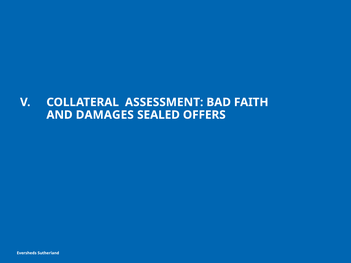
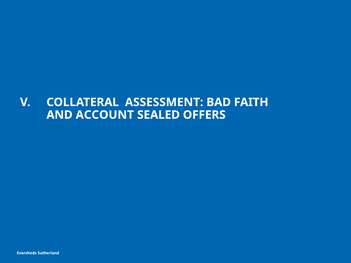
DAMAGES: DAMAGES -> ACCOUNT
